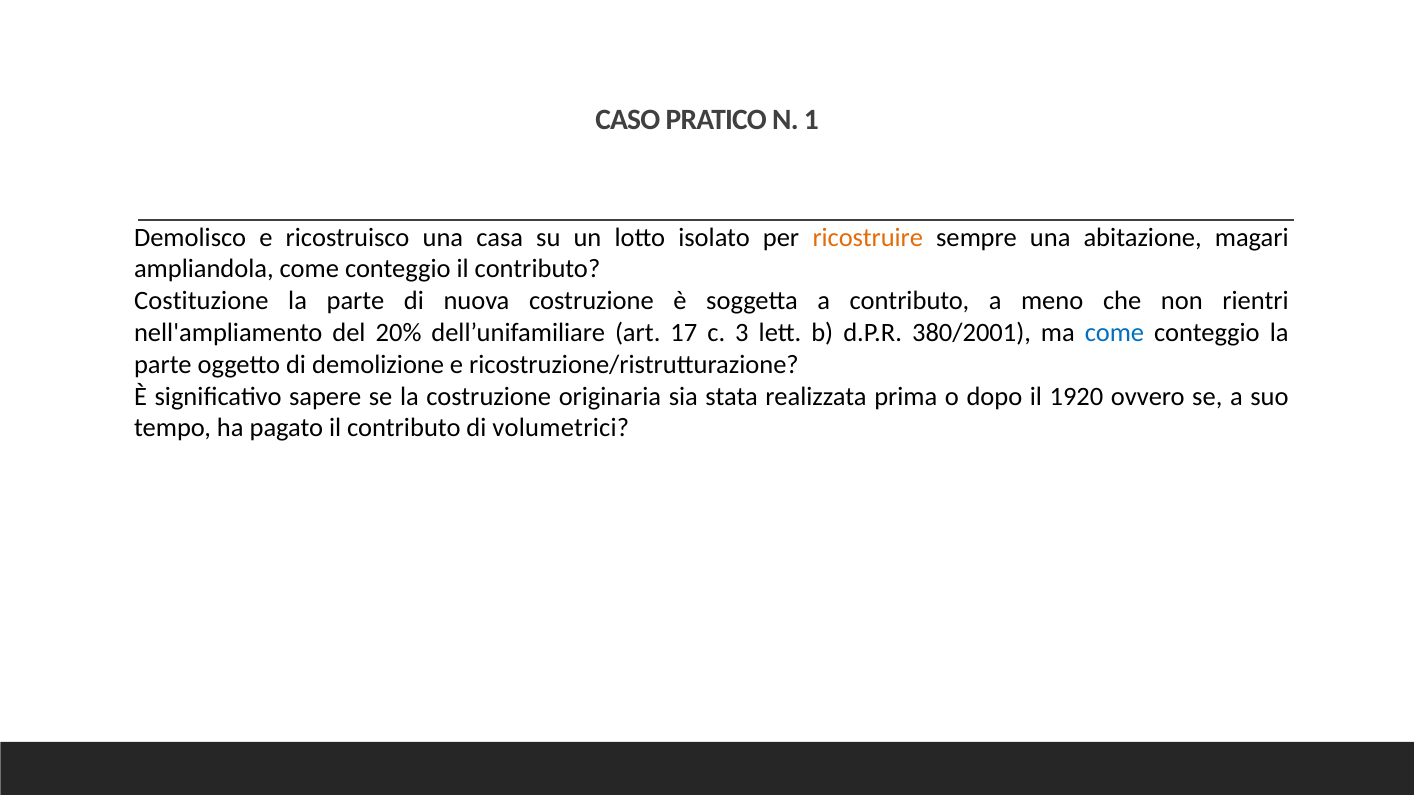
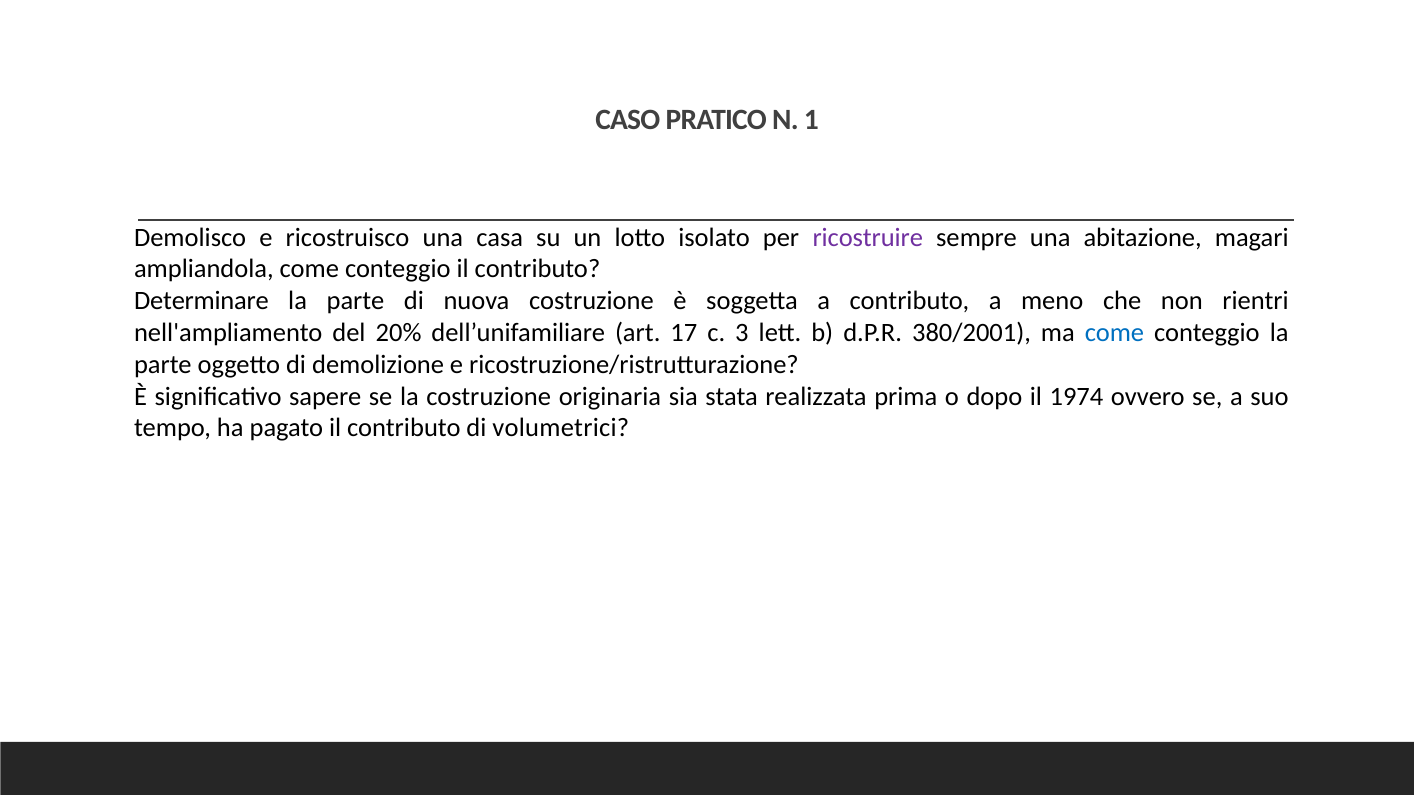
ricostruire colour: orange -> purple
Costituzione: Costituzione -> Determinare
1920: 1920 -> 1974
